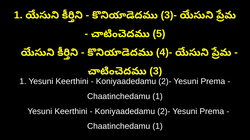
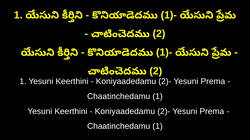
3)- at (169, 15): 3)- -> 1)-
5 at (159, 34): 5 -> 2
4)- at (164, 53): 4)- -> 1)-
3 at (156, 71): 3 -> 2
